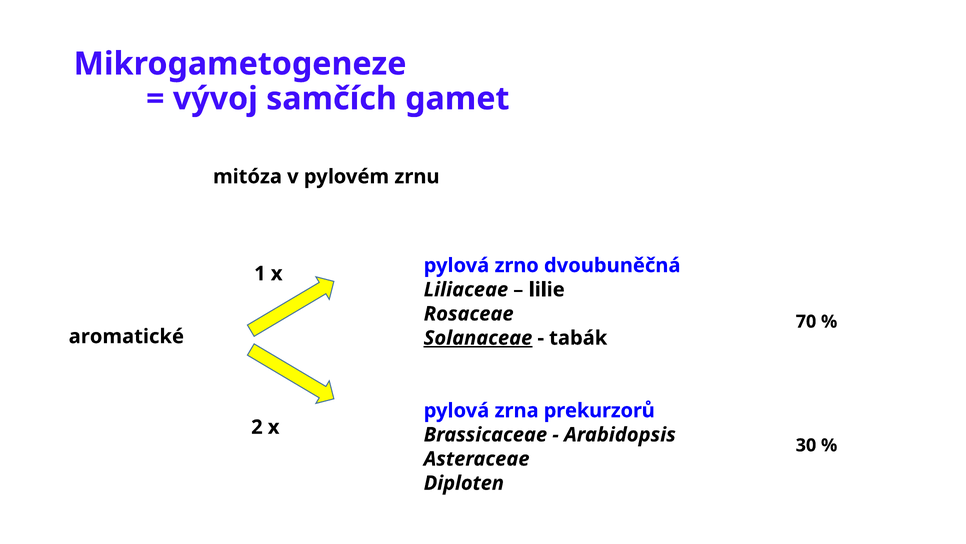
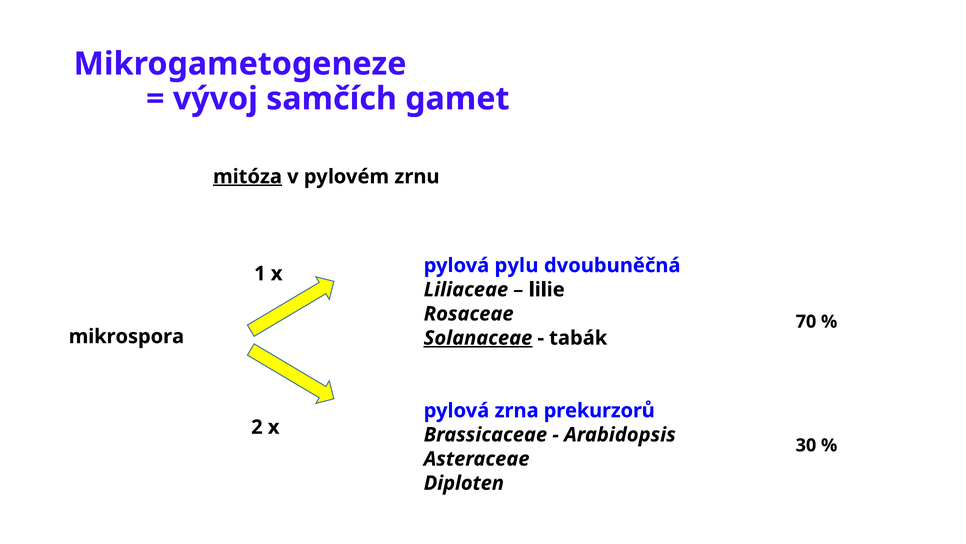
mitóza underline: none -> present
zrno: zrno -> pylu
aromatické: aromatické -> mikrospora
